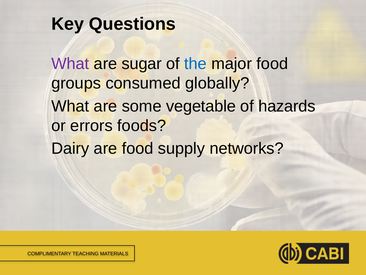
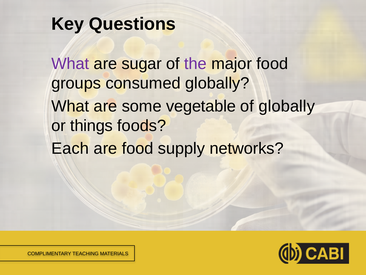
the colour: blue -> purple
of hazards: hazards -> globally
errors: errors -> things
Dairy: Dairy -> Each
